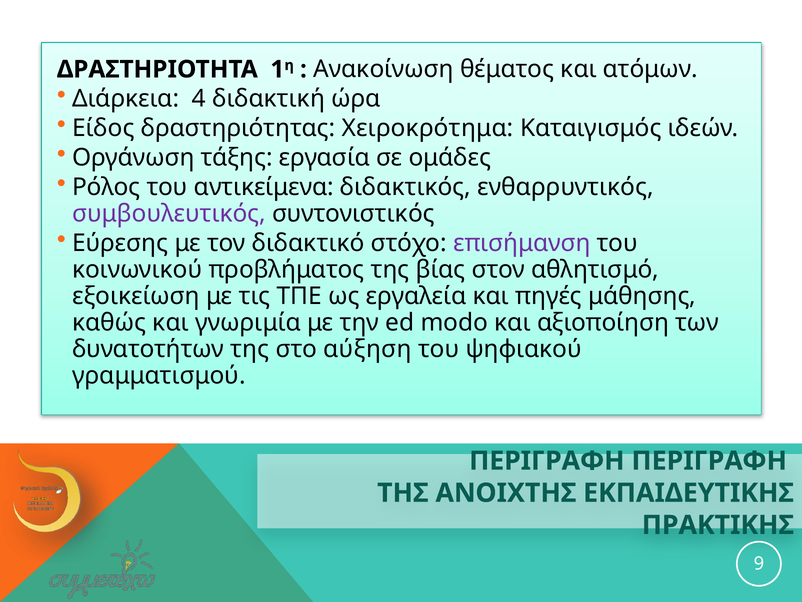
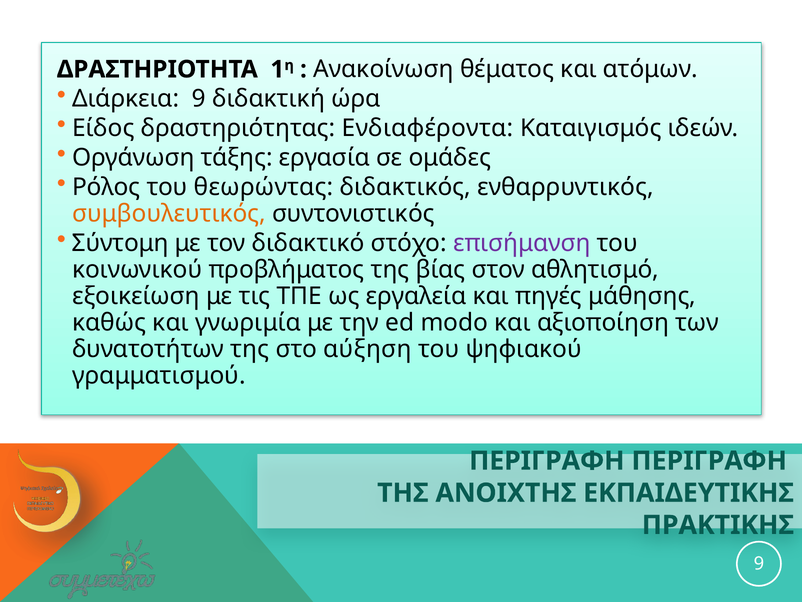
Διάρκεια 4: 4 -> 9
Χειροκρότημα: Χειροκρότημα -> Ενδιαφέροντα
αντικείμενα: αντικείμενα -> θεωρώντας
συμβουλευτικός colour: purple -> orange
Εύρεσης: Εύρεσης -> Σύντομη
